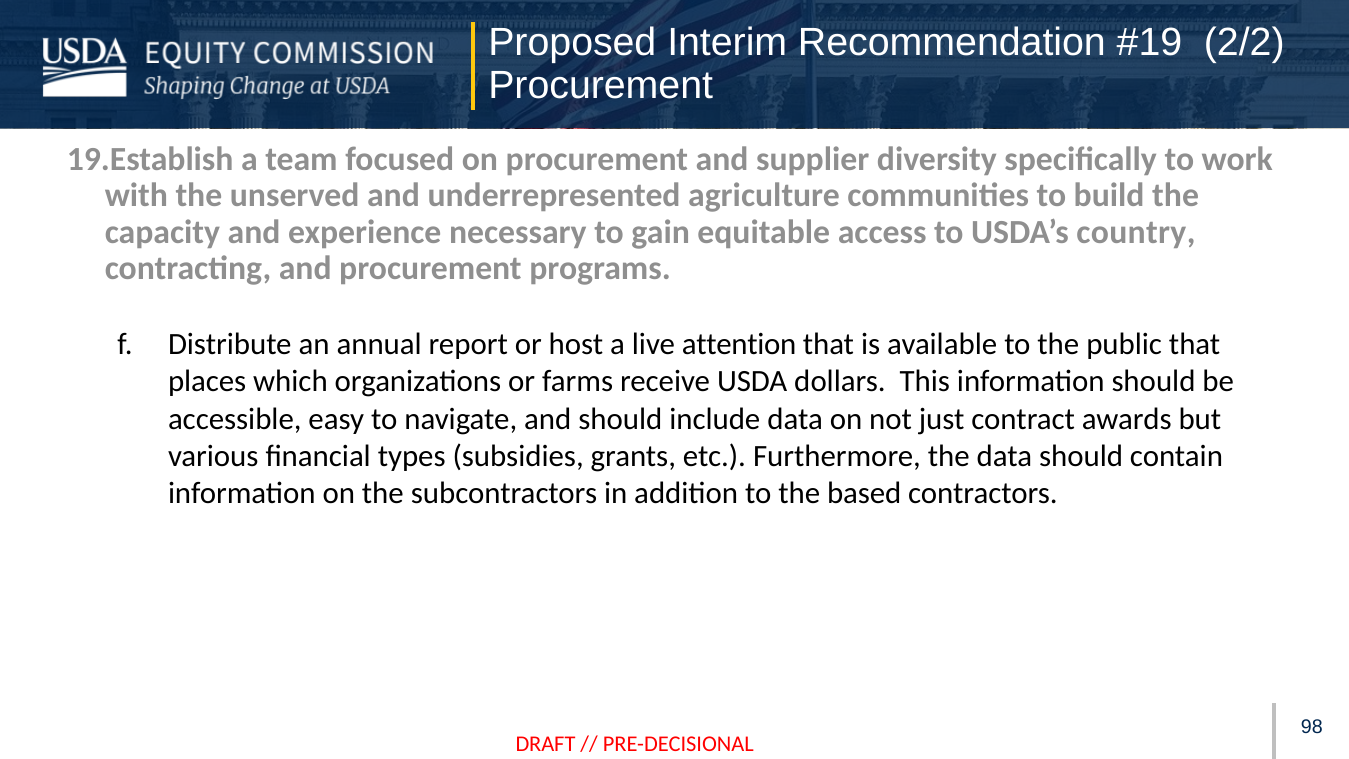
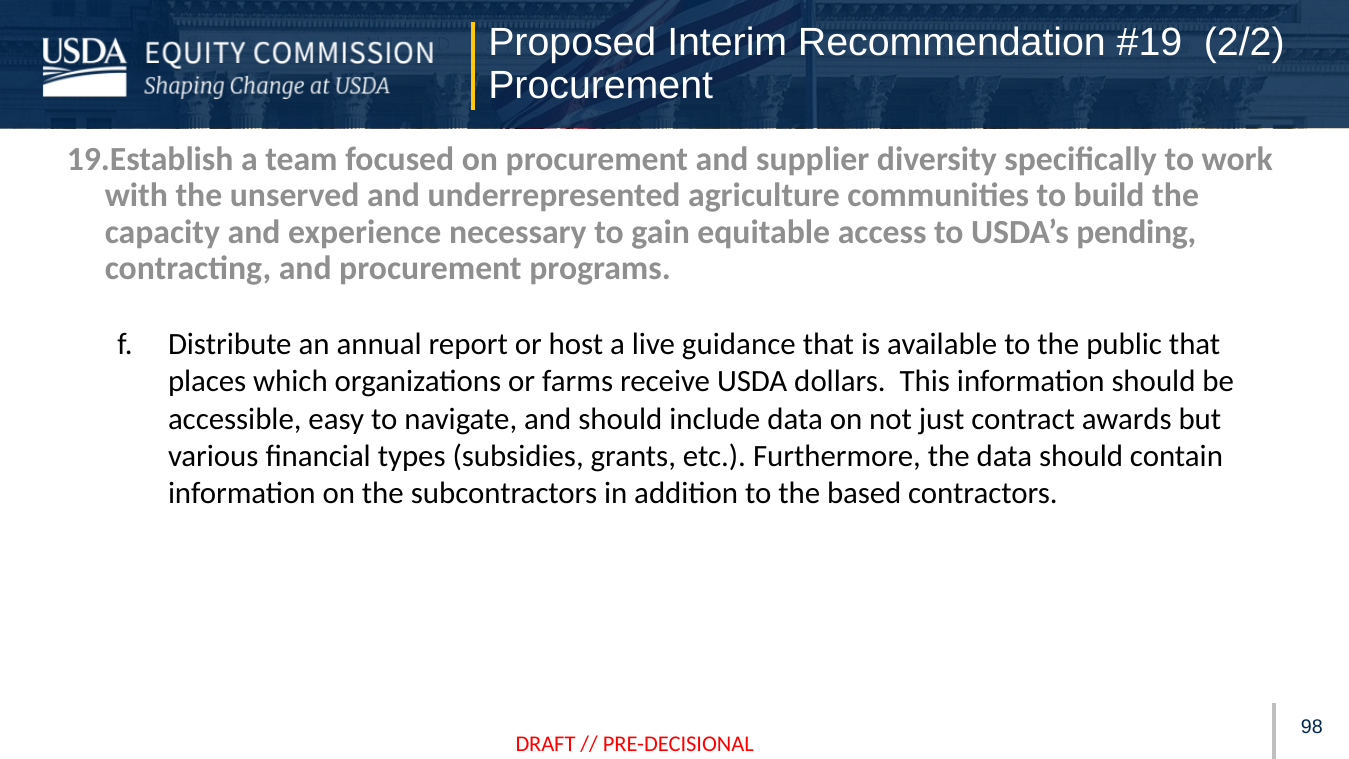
country: country -> pending
attention: attention -> guidance
